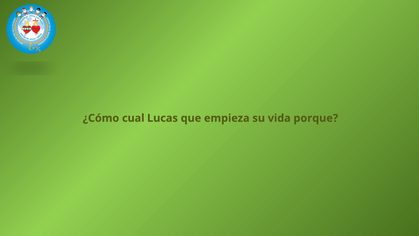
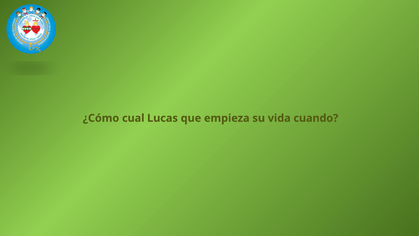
porque: porque -> cuando
